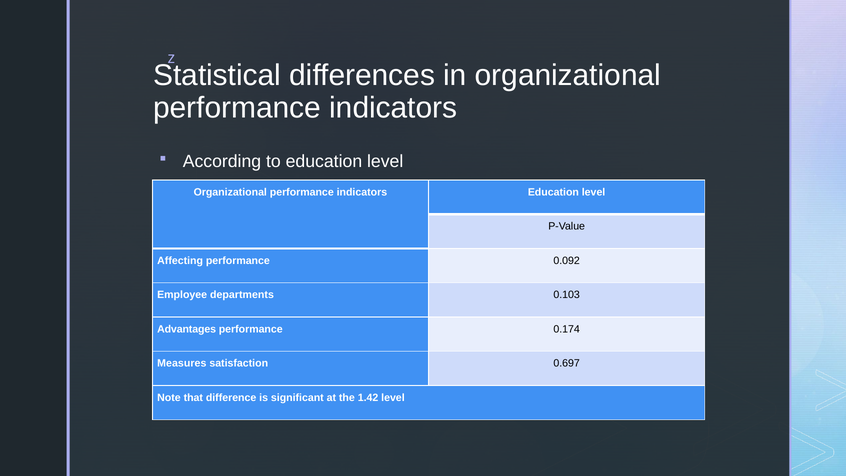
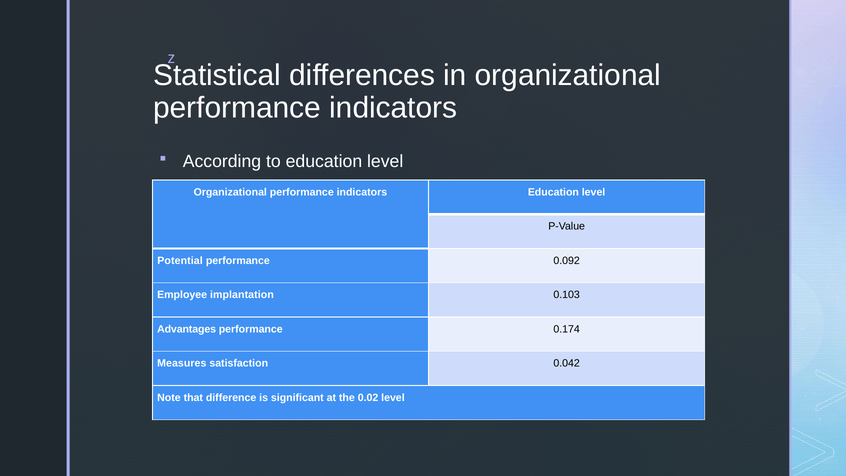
Affecting: Affecting -> Potential
departments: departments -> implantation
0.697: 0.697 -> 0.042
1.42: 1.42 -> 0.02
